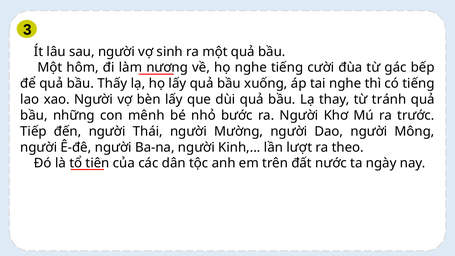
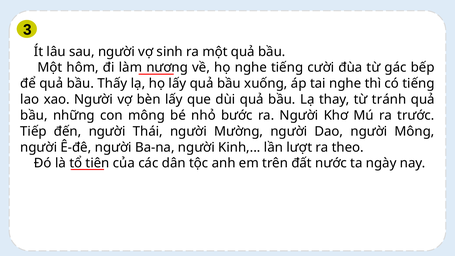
con mênh: mênh -> mông
